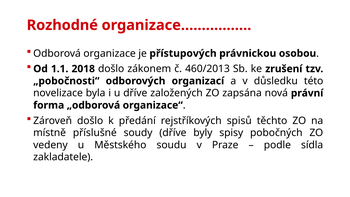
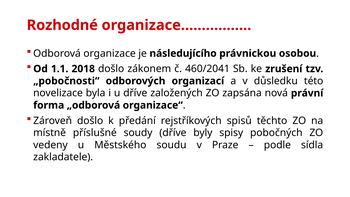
přístupových: přístupových -> následujícího
460/2013: 460/2013 -> 460/2041
